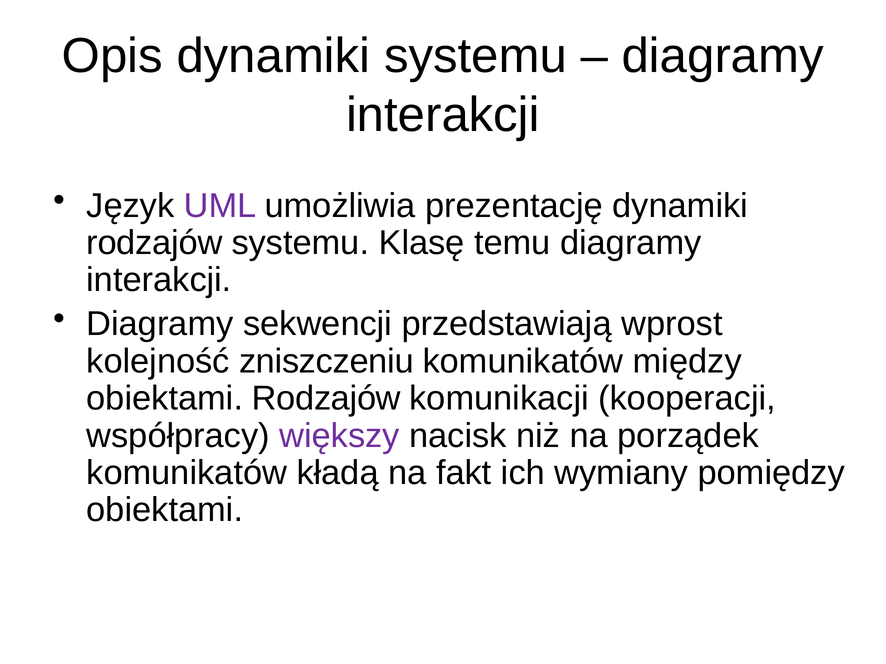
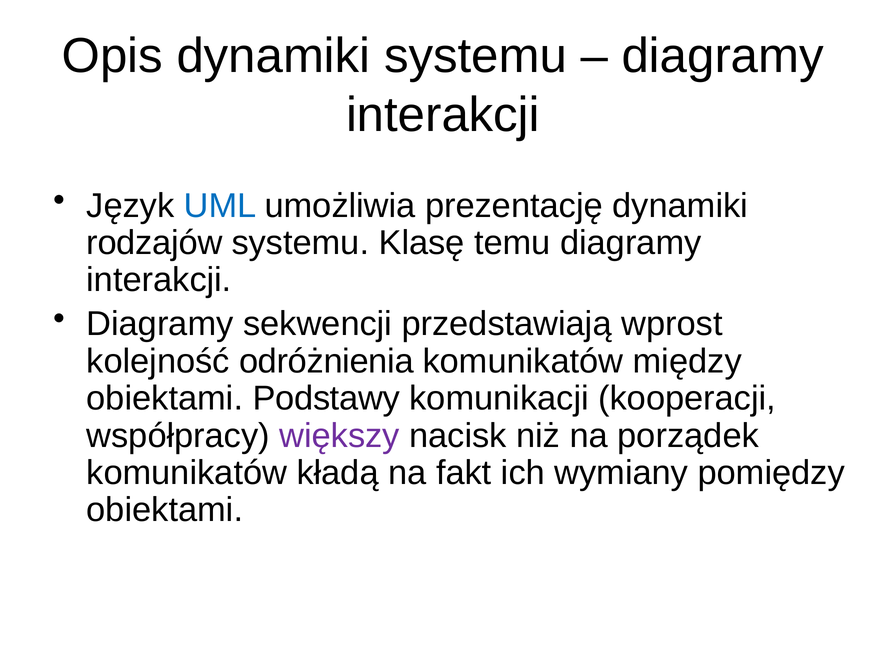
UML colour: purple -> blue
zniszczeniu: zniszczeniu -> odróżnienia
obiektami Rodzajów: Rodzajów -> Podstawy
